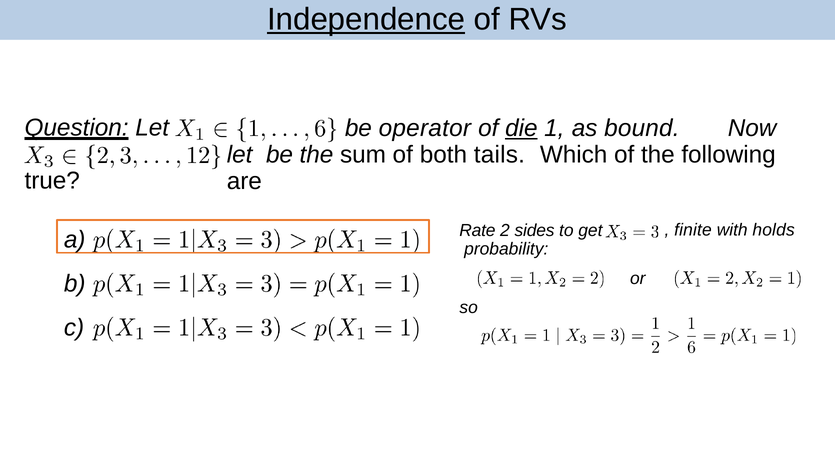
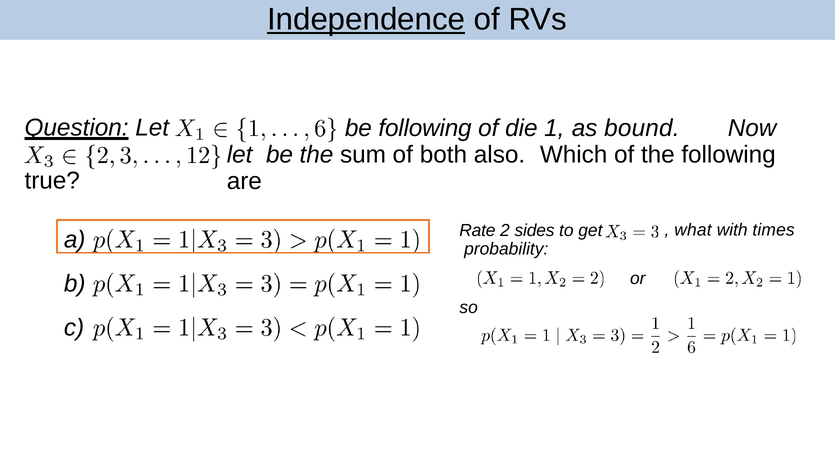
be operator: operator -> following
die underline: present -> none
tails: tails -> also
finite: finite -> what
holds: holds -> times
